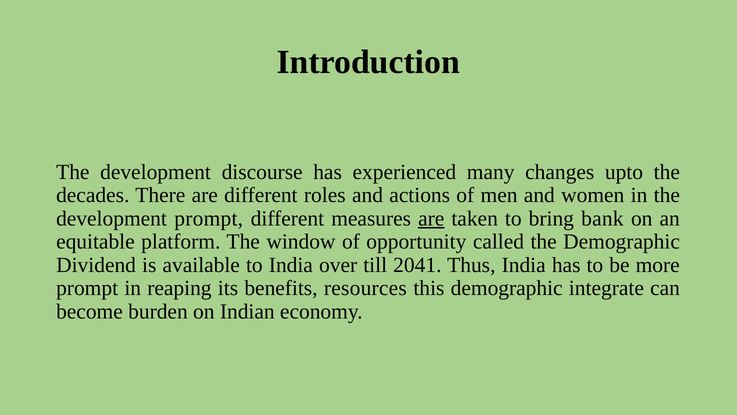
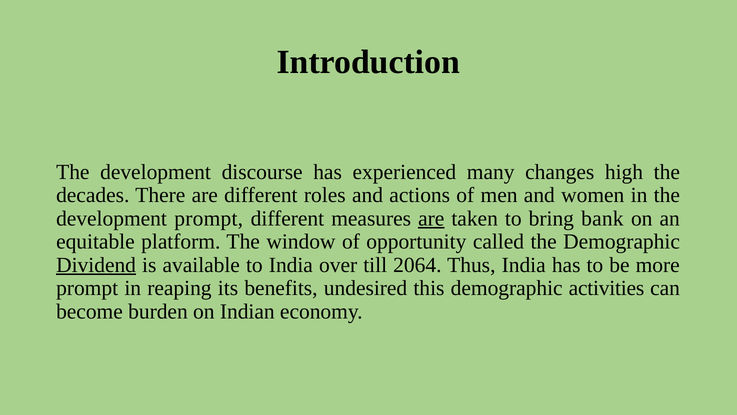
upto: upto -> high
Dividend underline: none -> present
2041: 2041 -> 2064
resources: resources -> undesired
integrate: integrate -> activities
